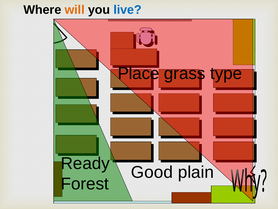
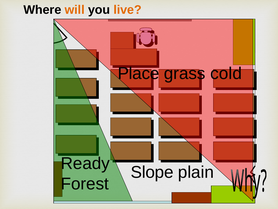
live colour: blue -> orange
type: type -> cold
Good: Good -> Slope
